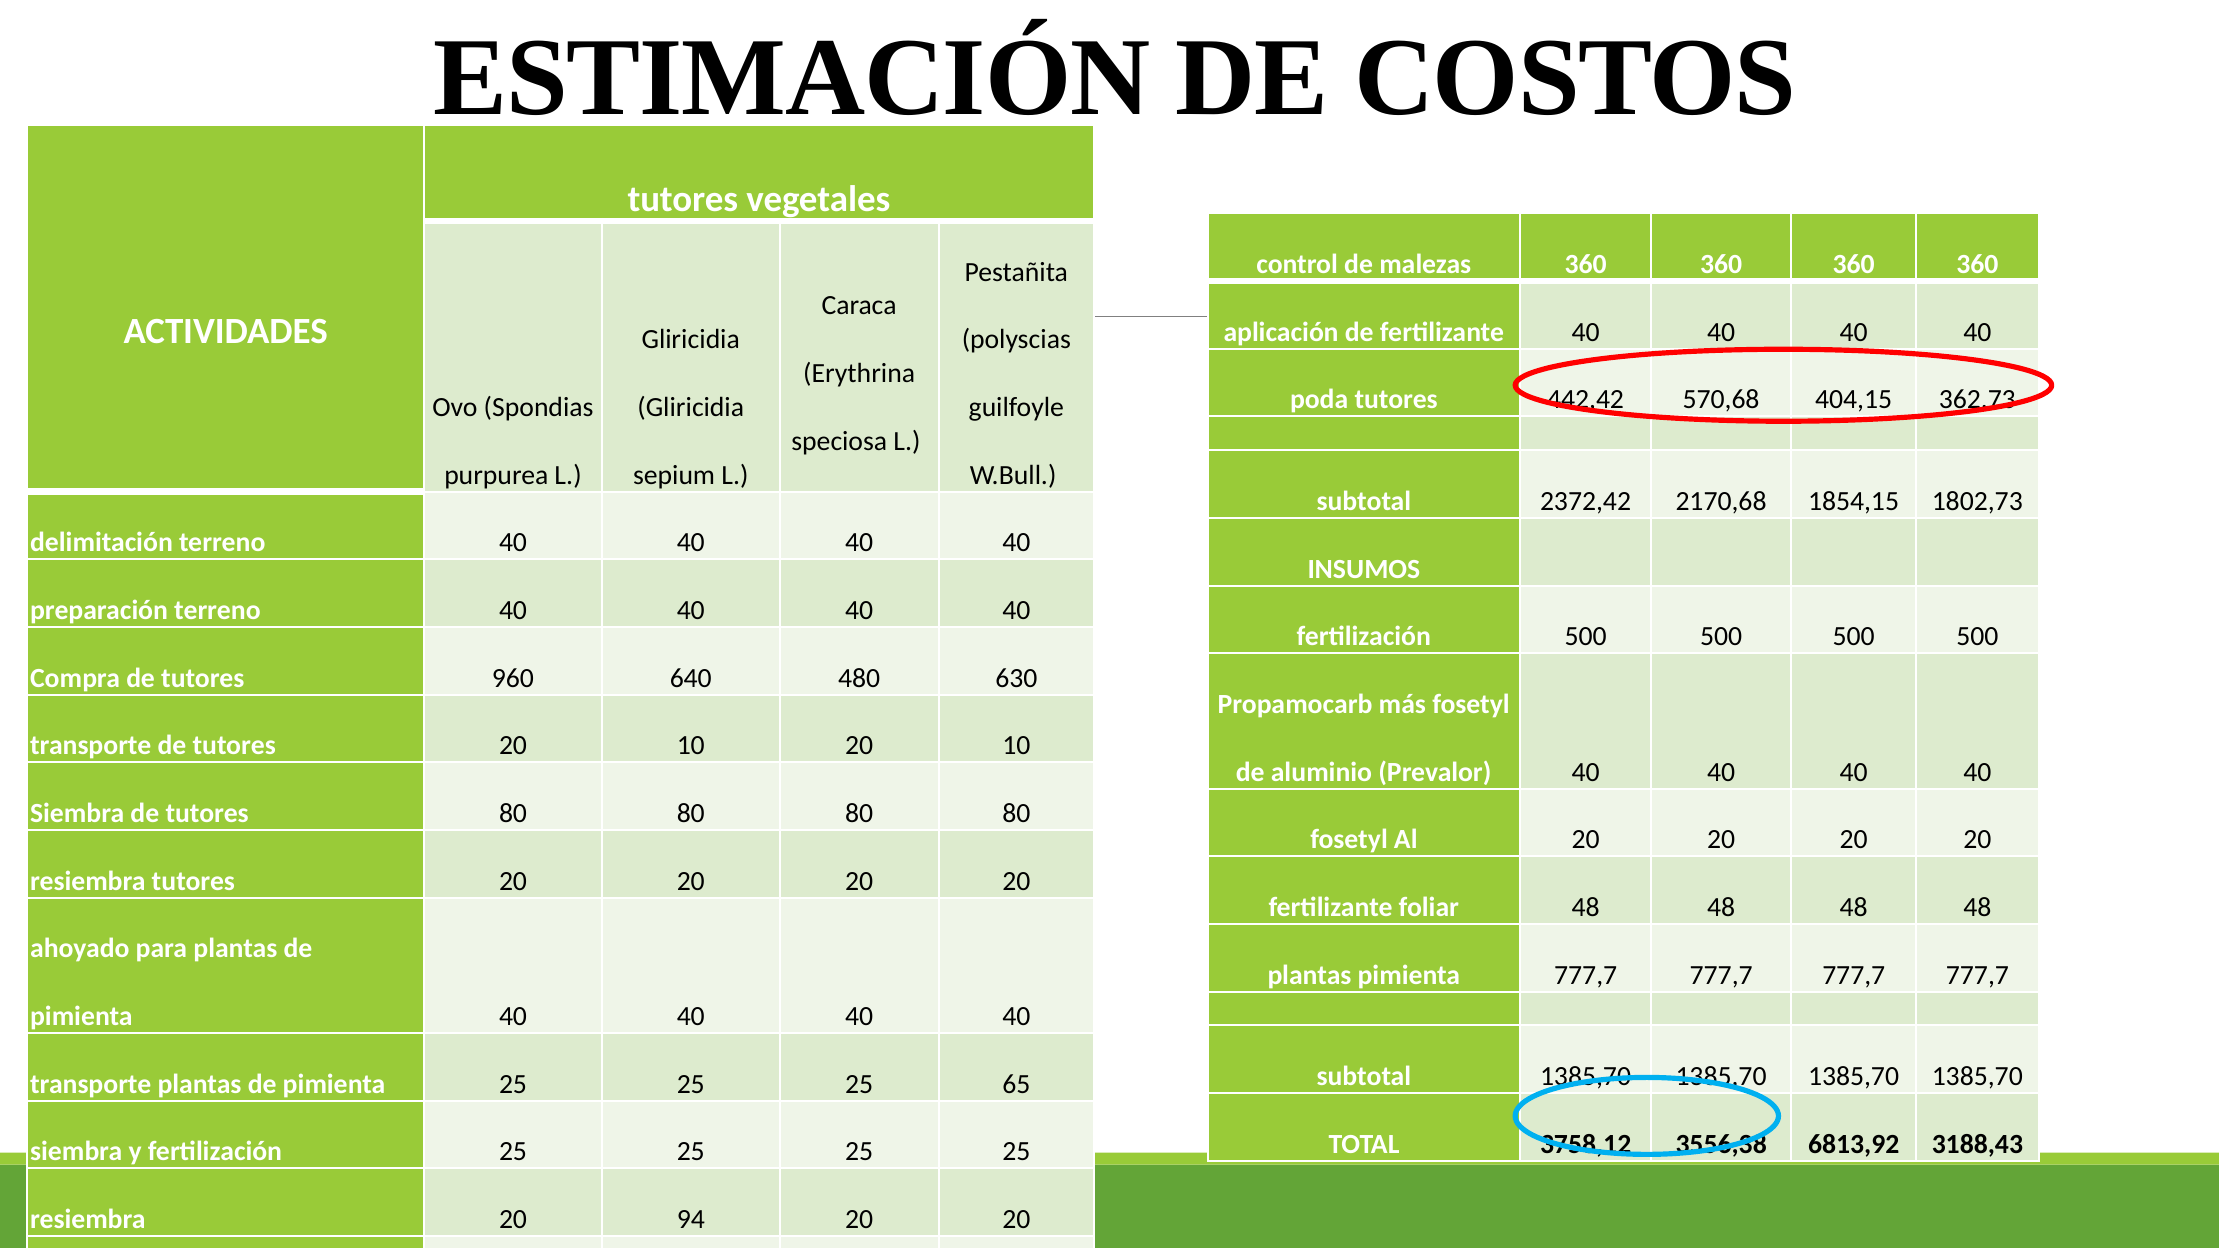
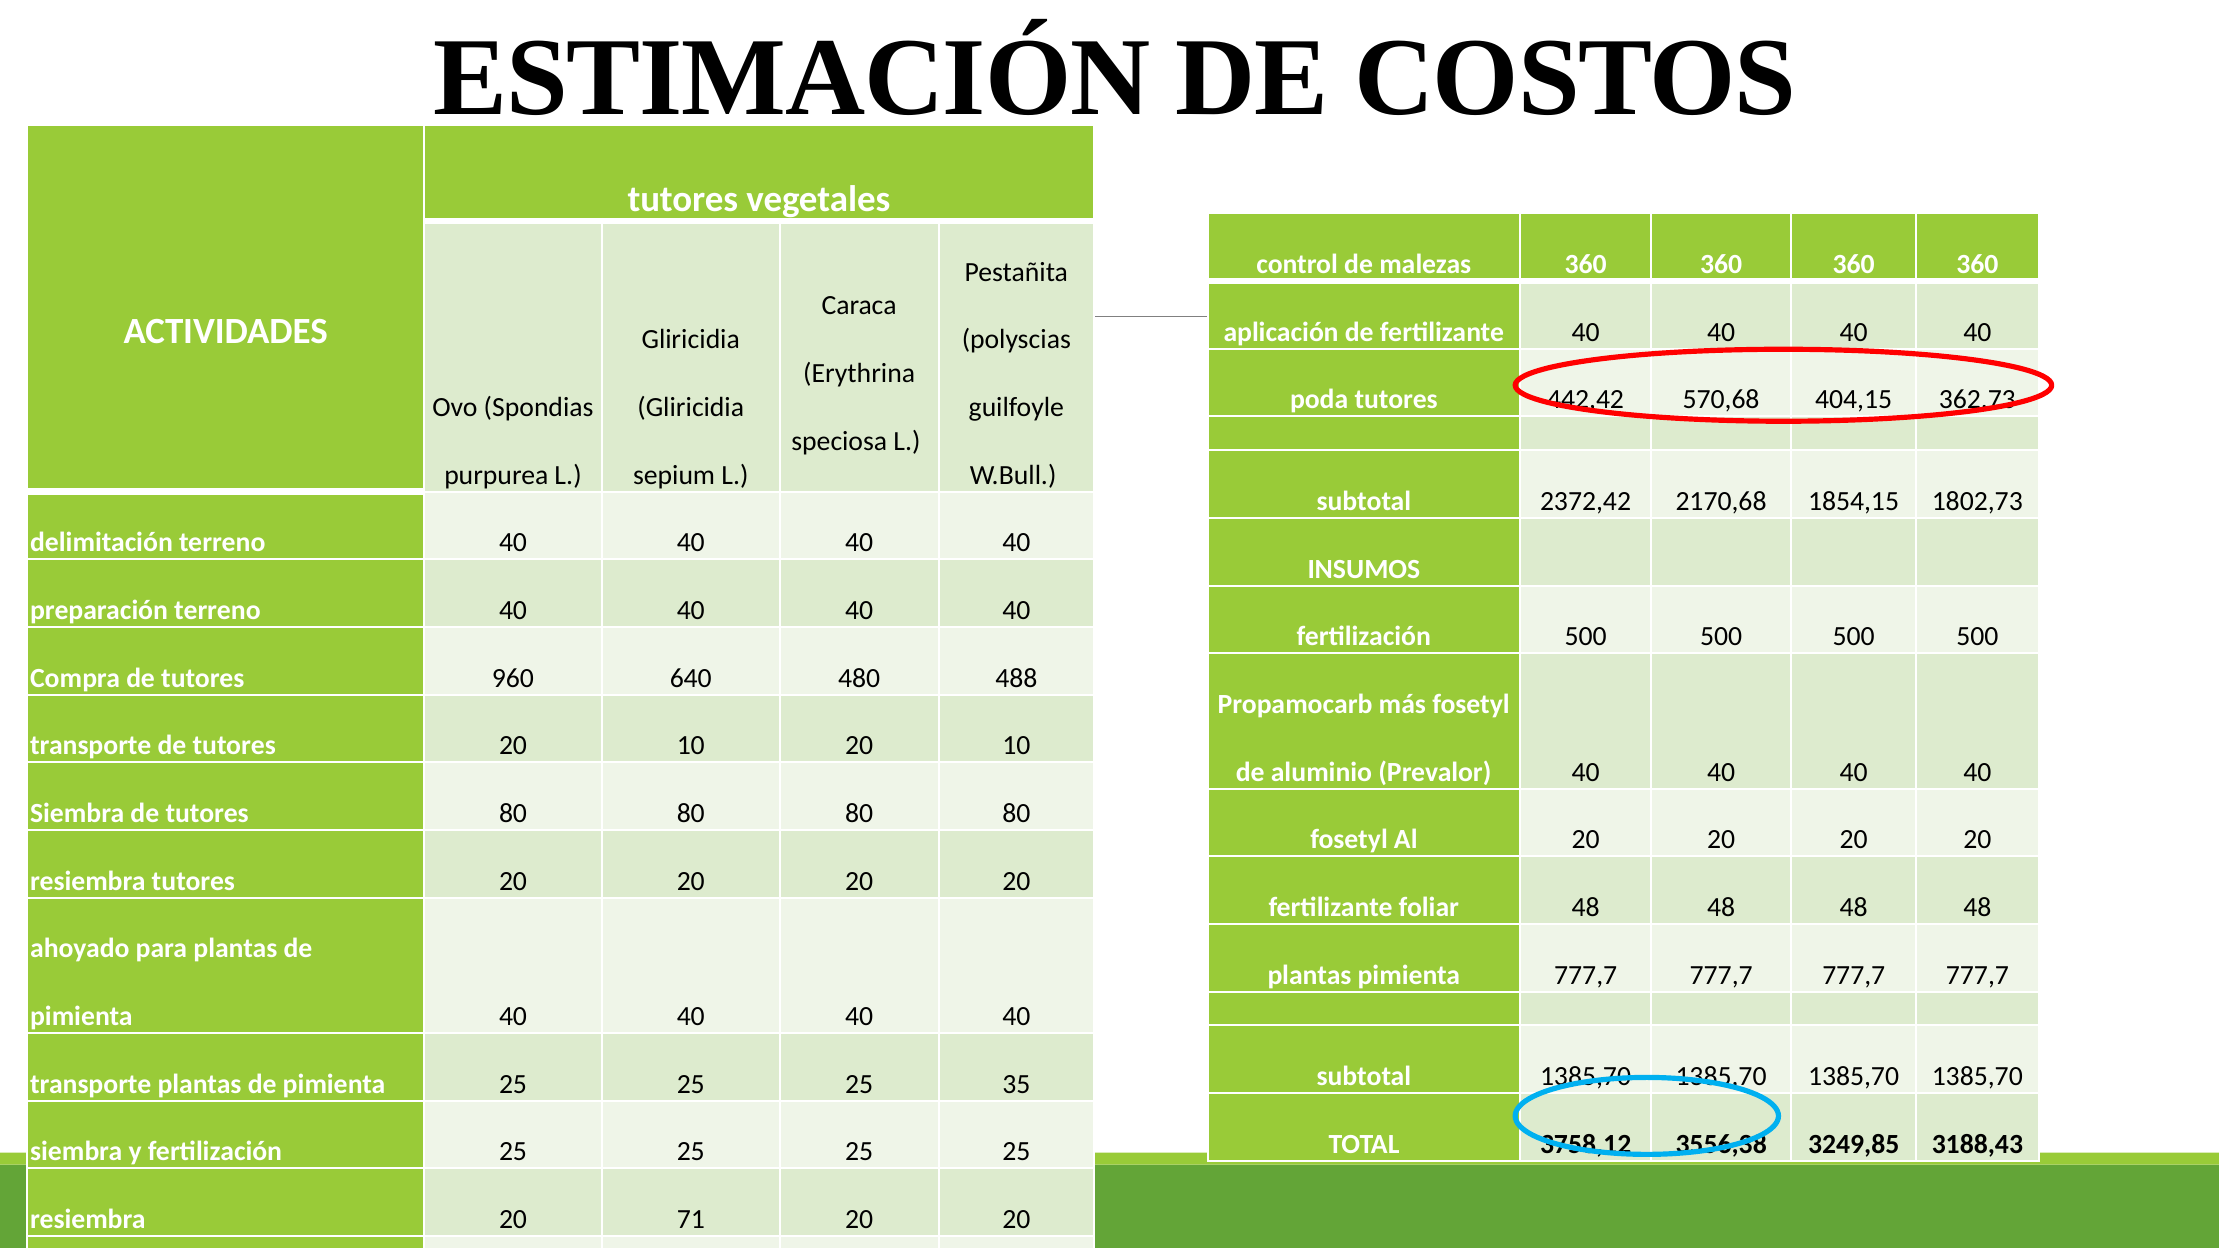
630: 630 -> 488
65: 65 -> 35
6813,92: 6813,92 -> 3249,85
94: 94 -> 71
